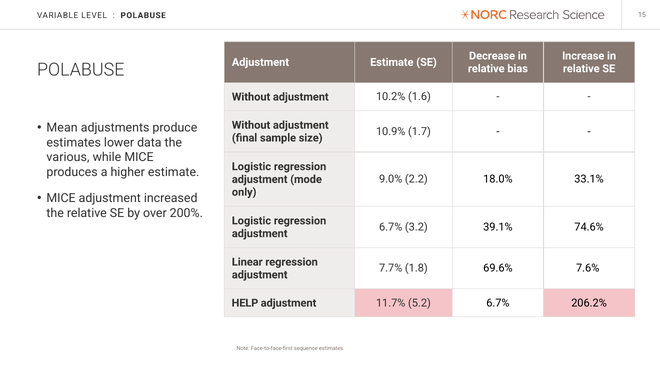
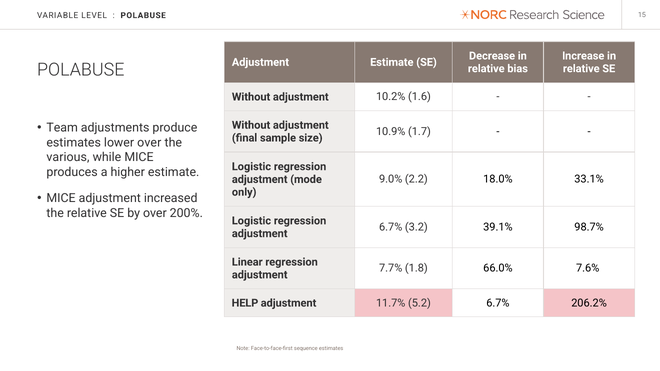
Mean: Mean -> Team
lower data: data -> over
74.6%: 74.6% -> 98.7%
69.6%: 69.6% -> 66.0%
